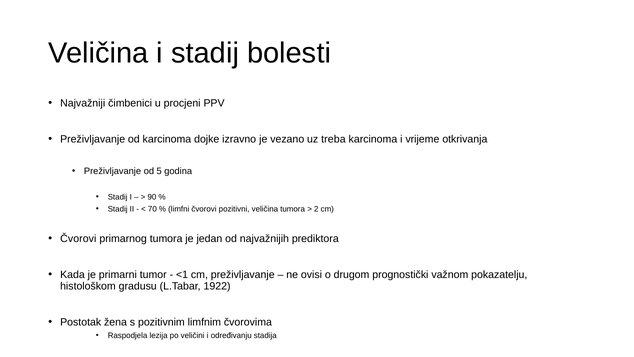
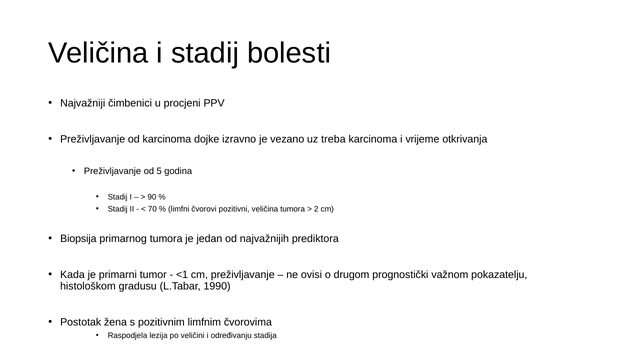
Čvorovi at (78, 239): Čvorovi -> Biopsija
1922: 1922 -> 1990
